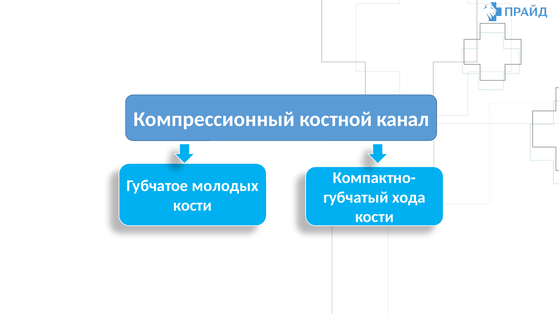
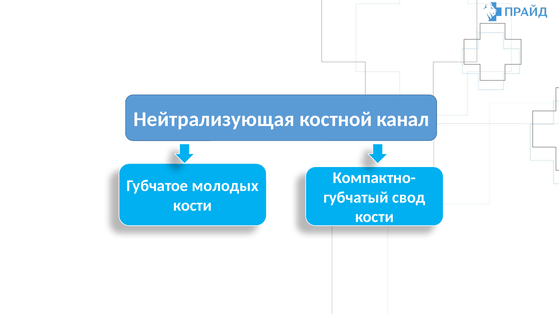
Компрессионный: Компрессионный -> Нейтрализующая
хода: хода -> свод
